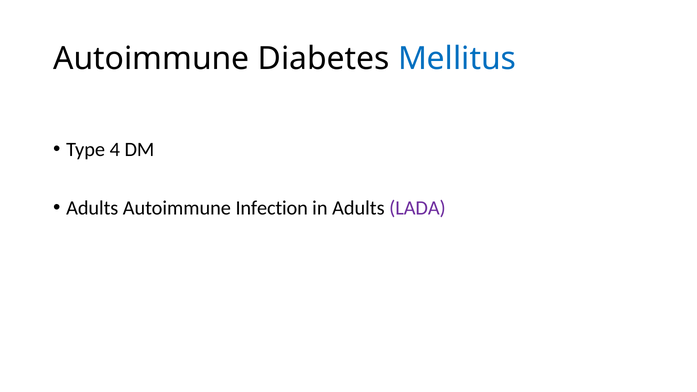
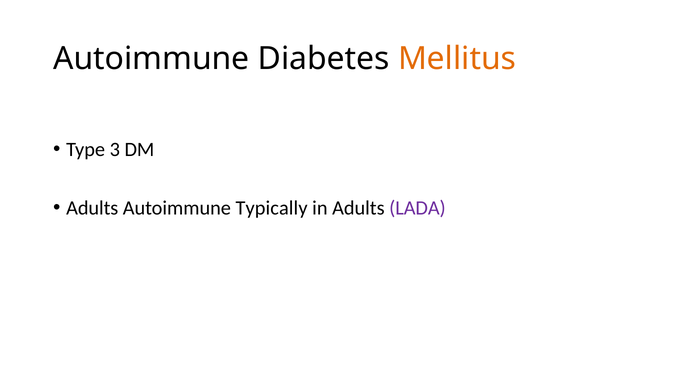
Mellitus colour: blue -> orange
4: 4 -> 3
Infection: Infection -> Typically
